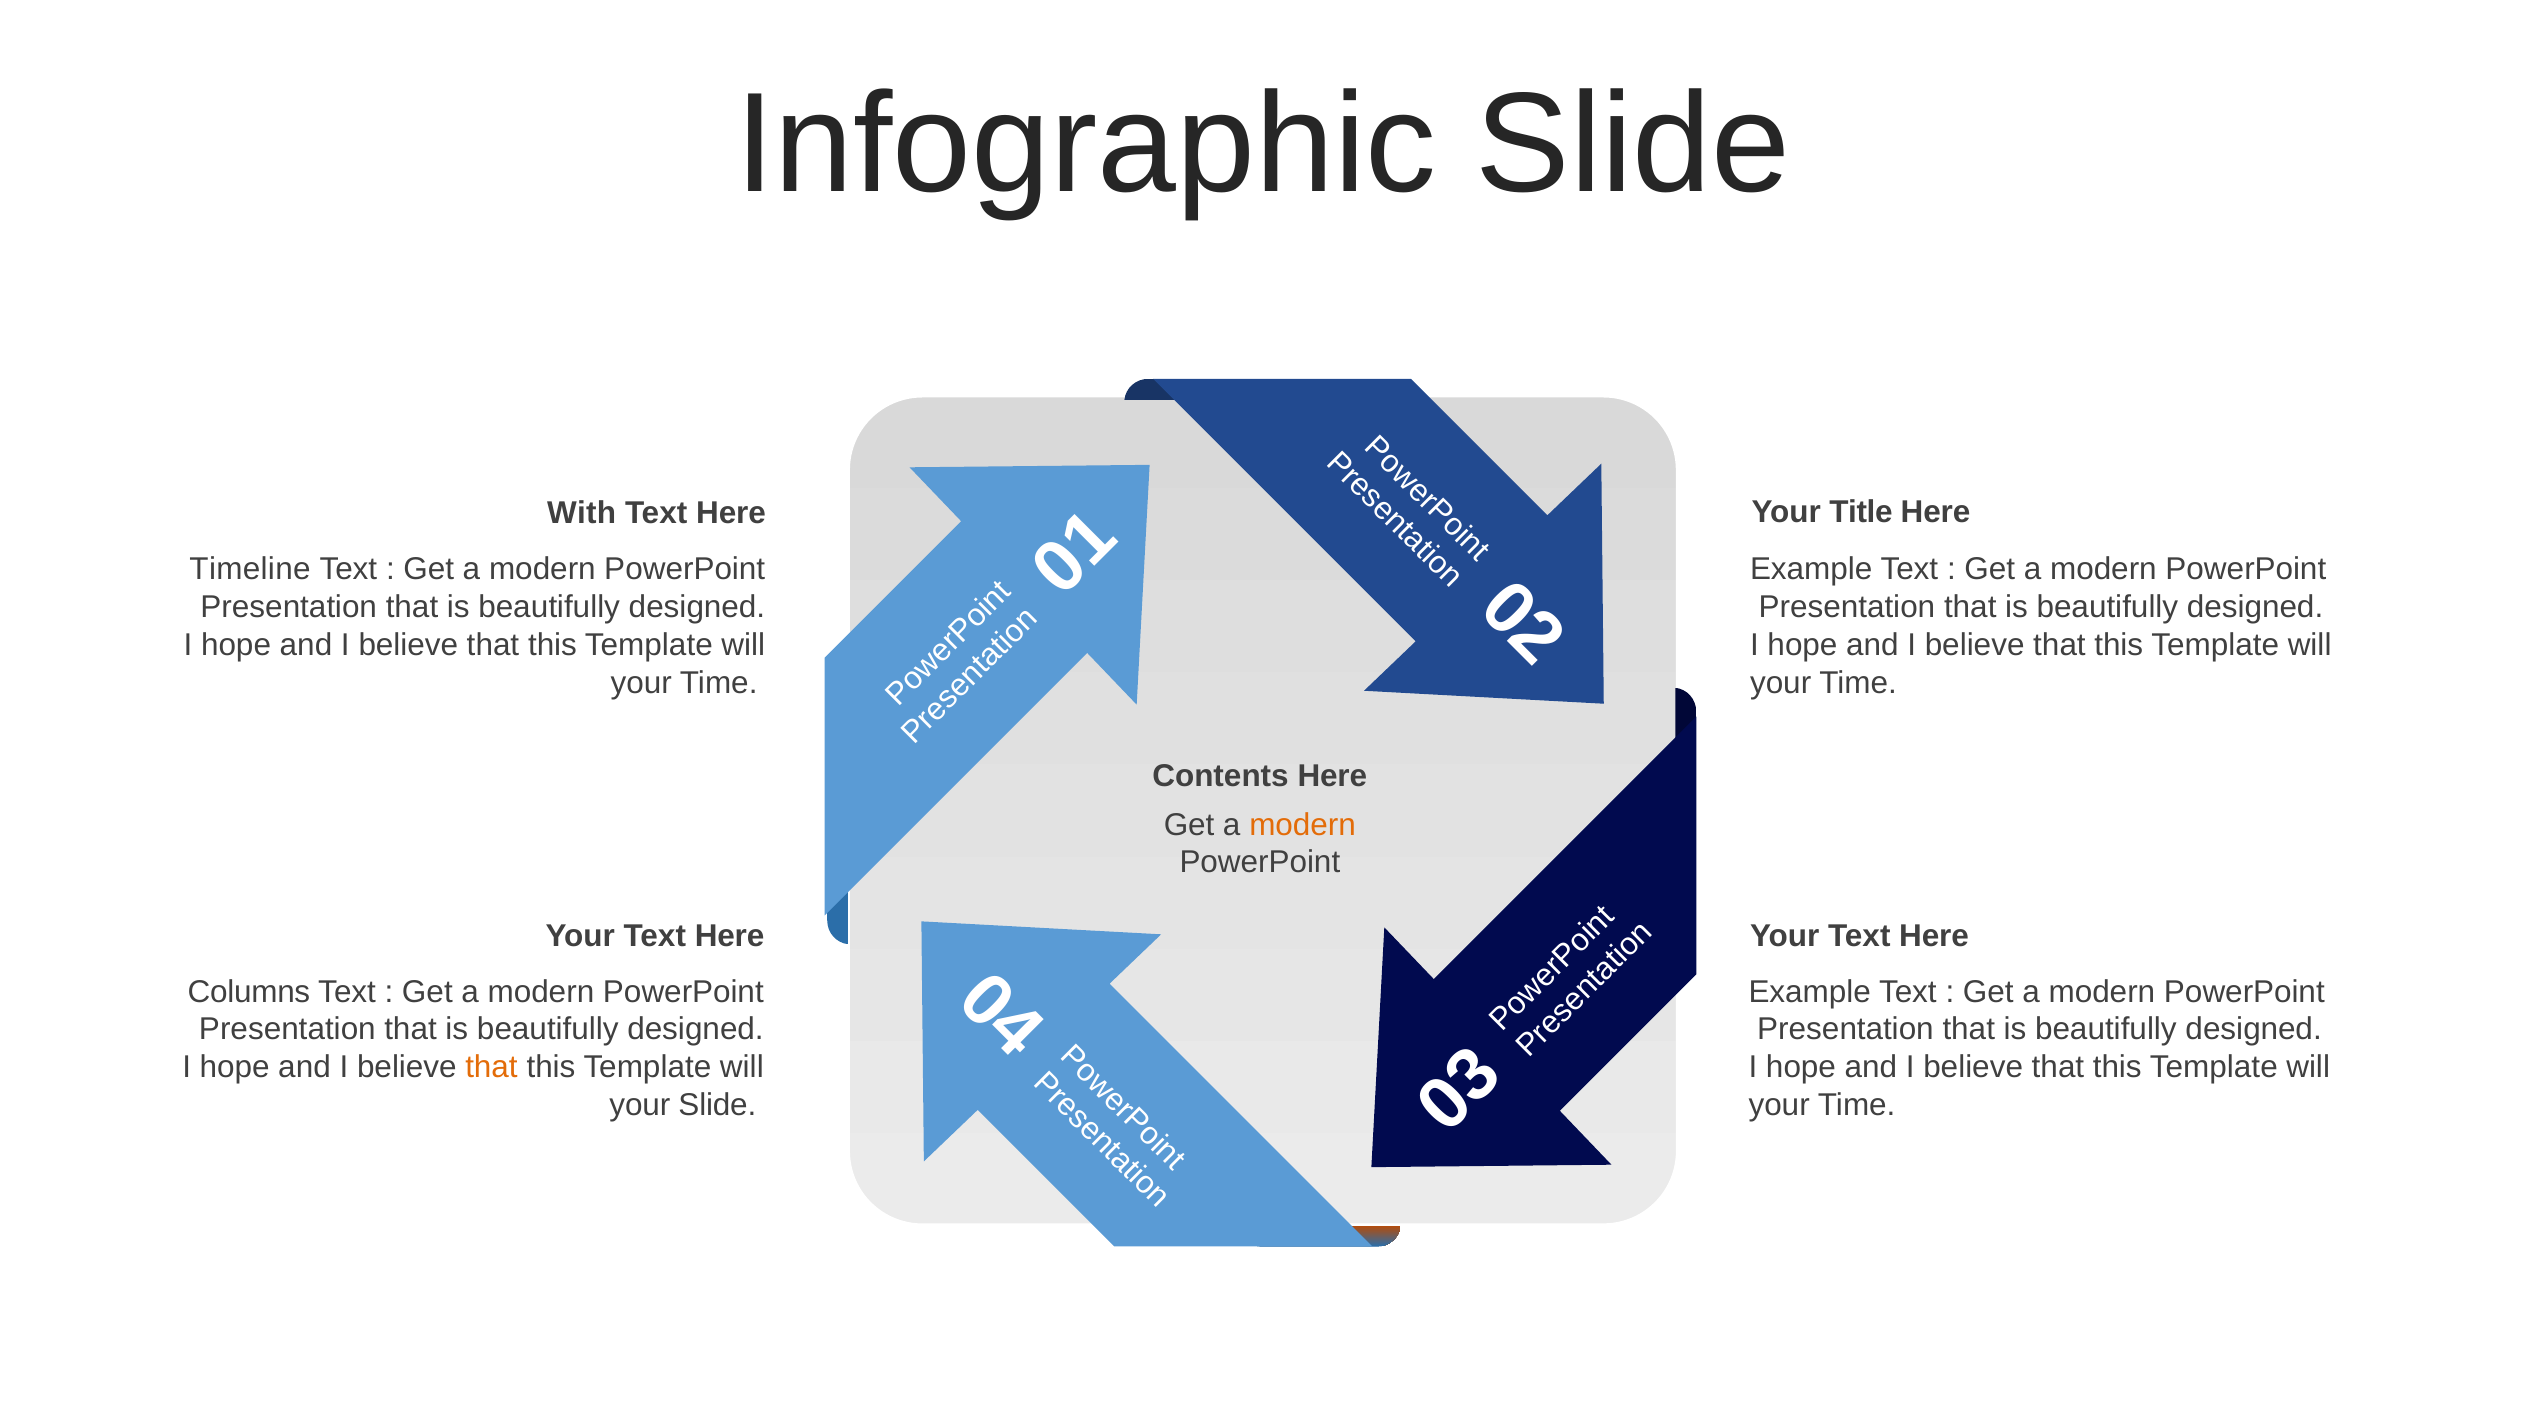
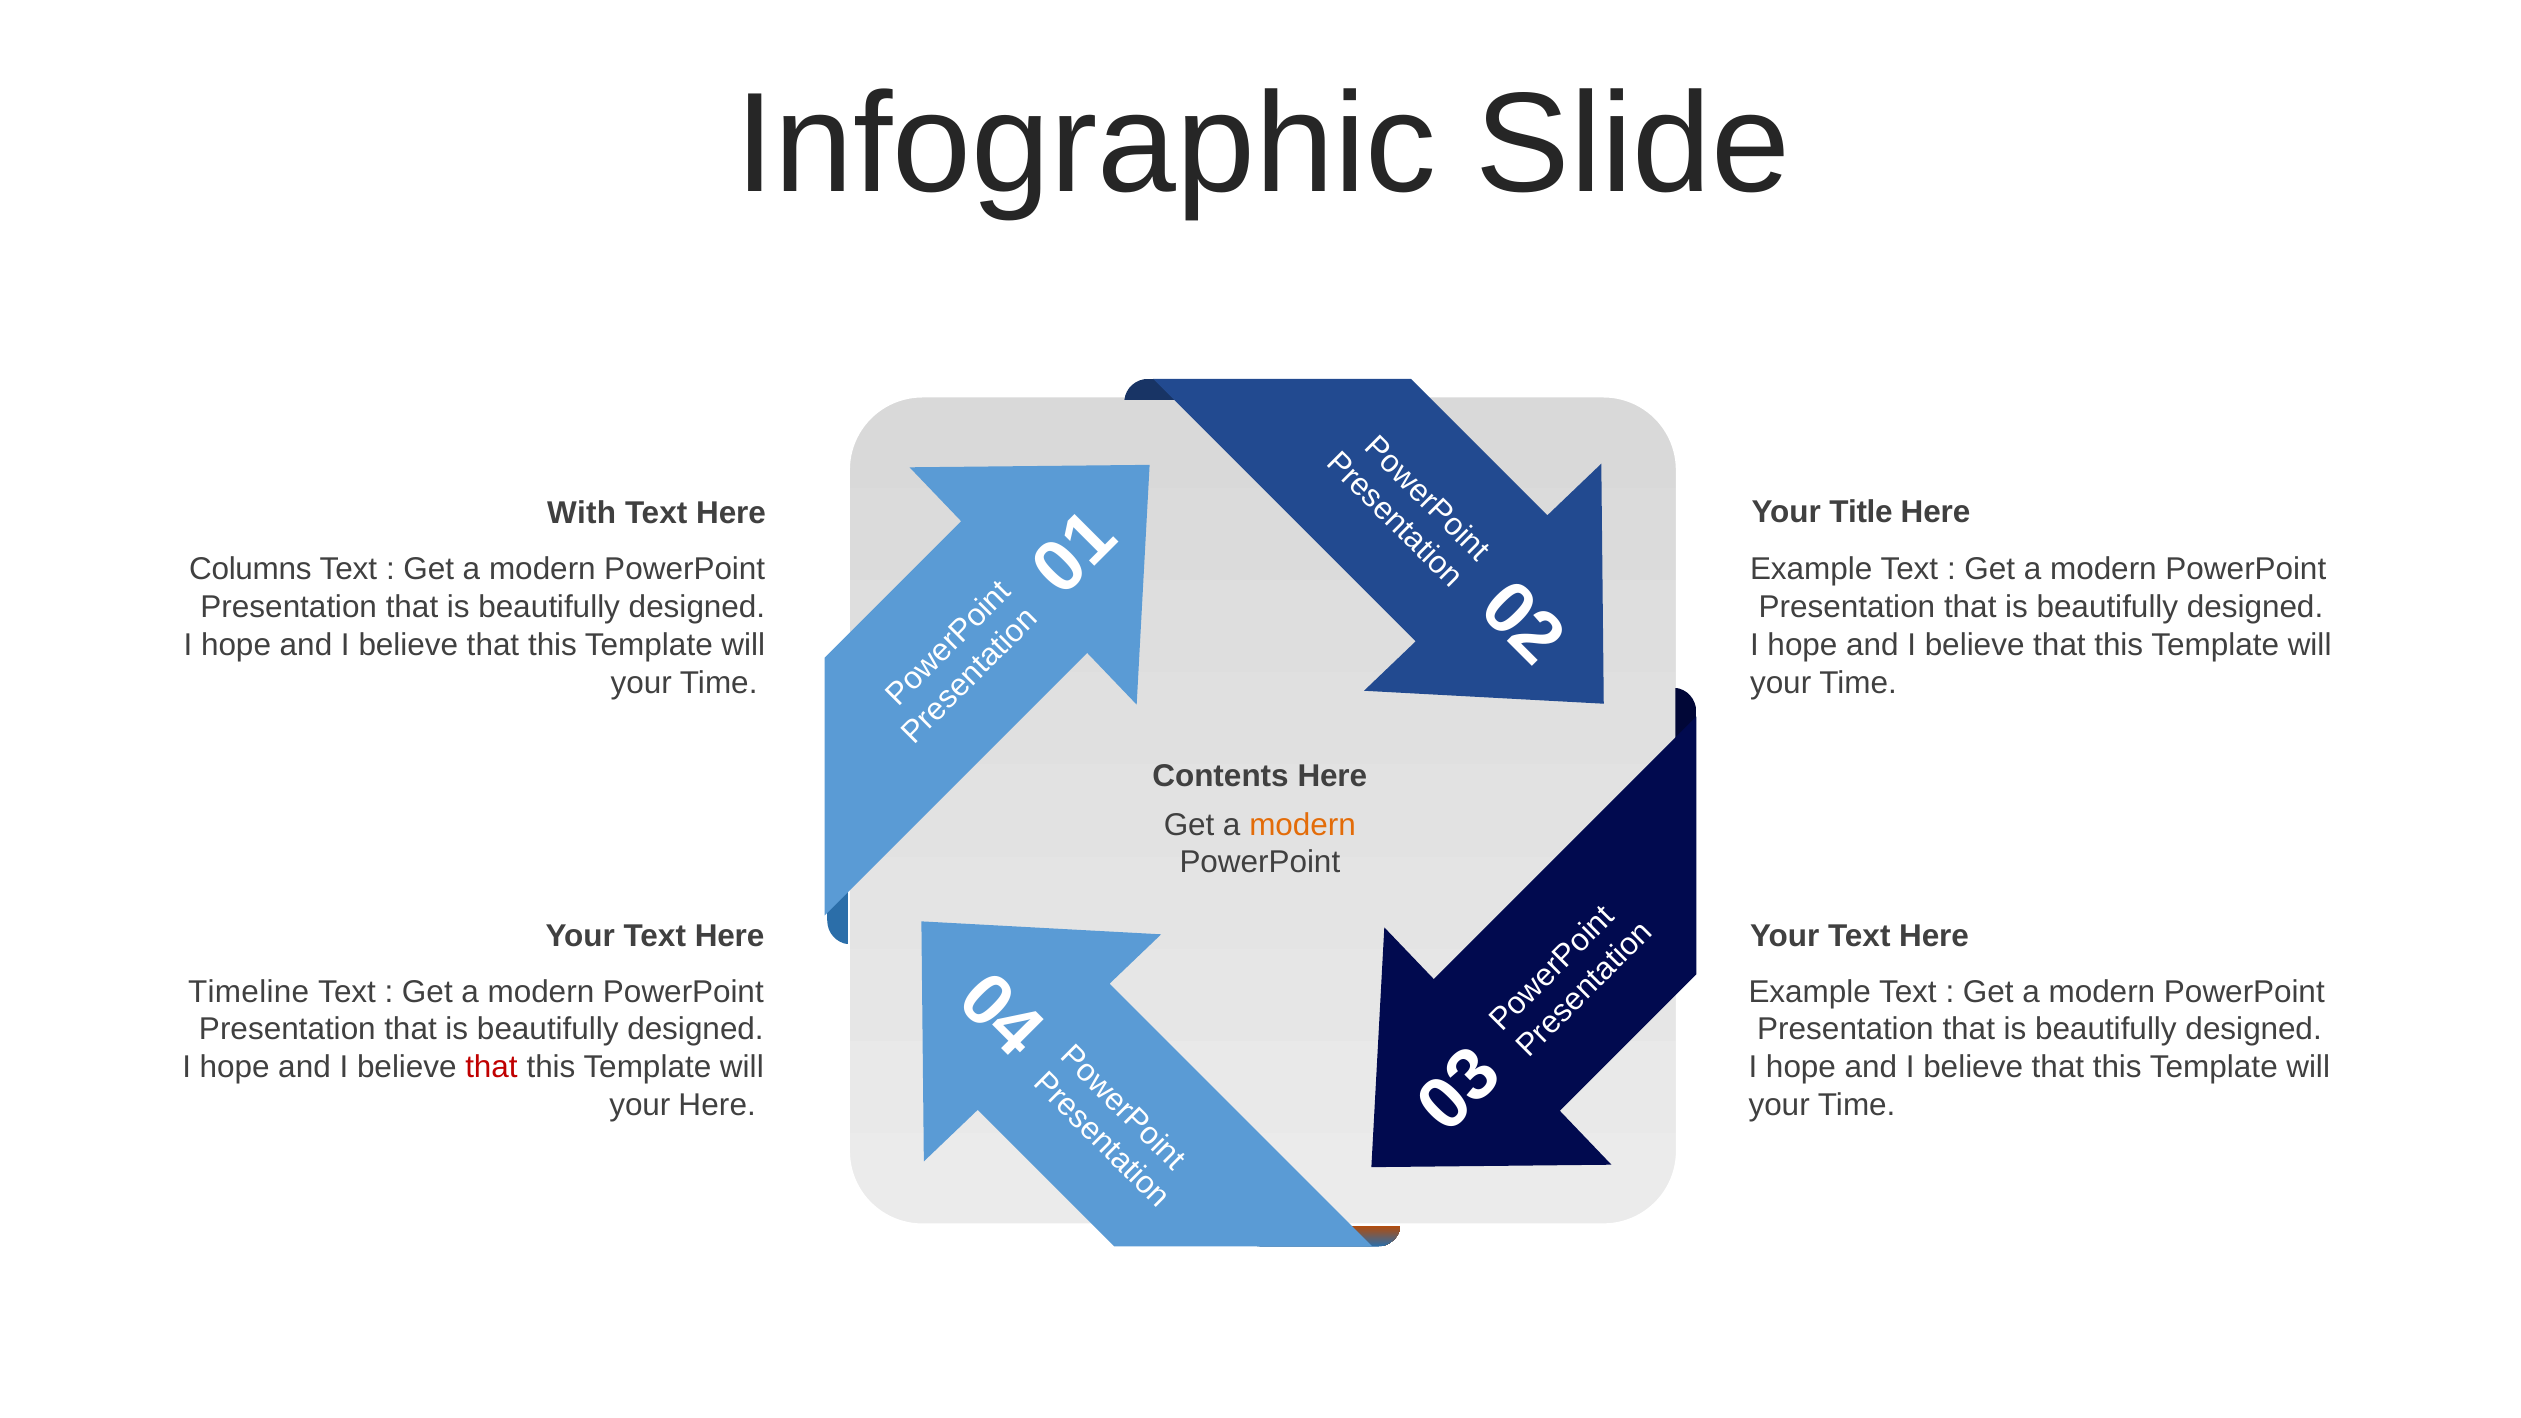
Timeline: Timeline -> Columns
Columns: Columns -> Timeline
that at (491, 1067) colour: orange -> red
your Slide: Slide -> Here
